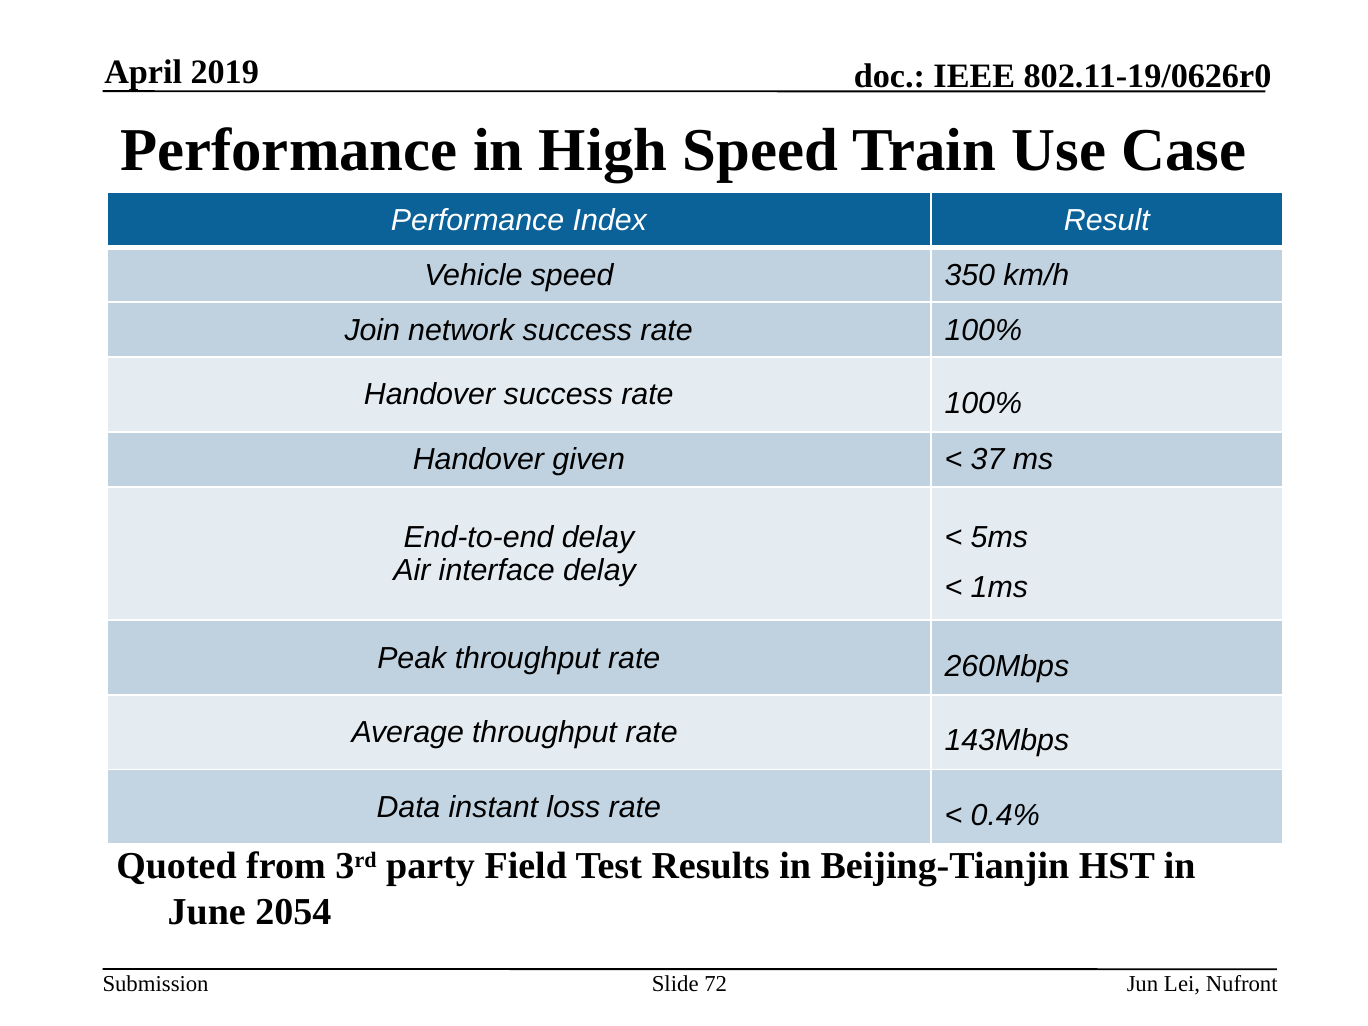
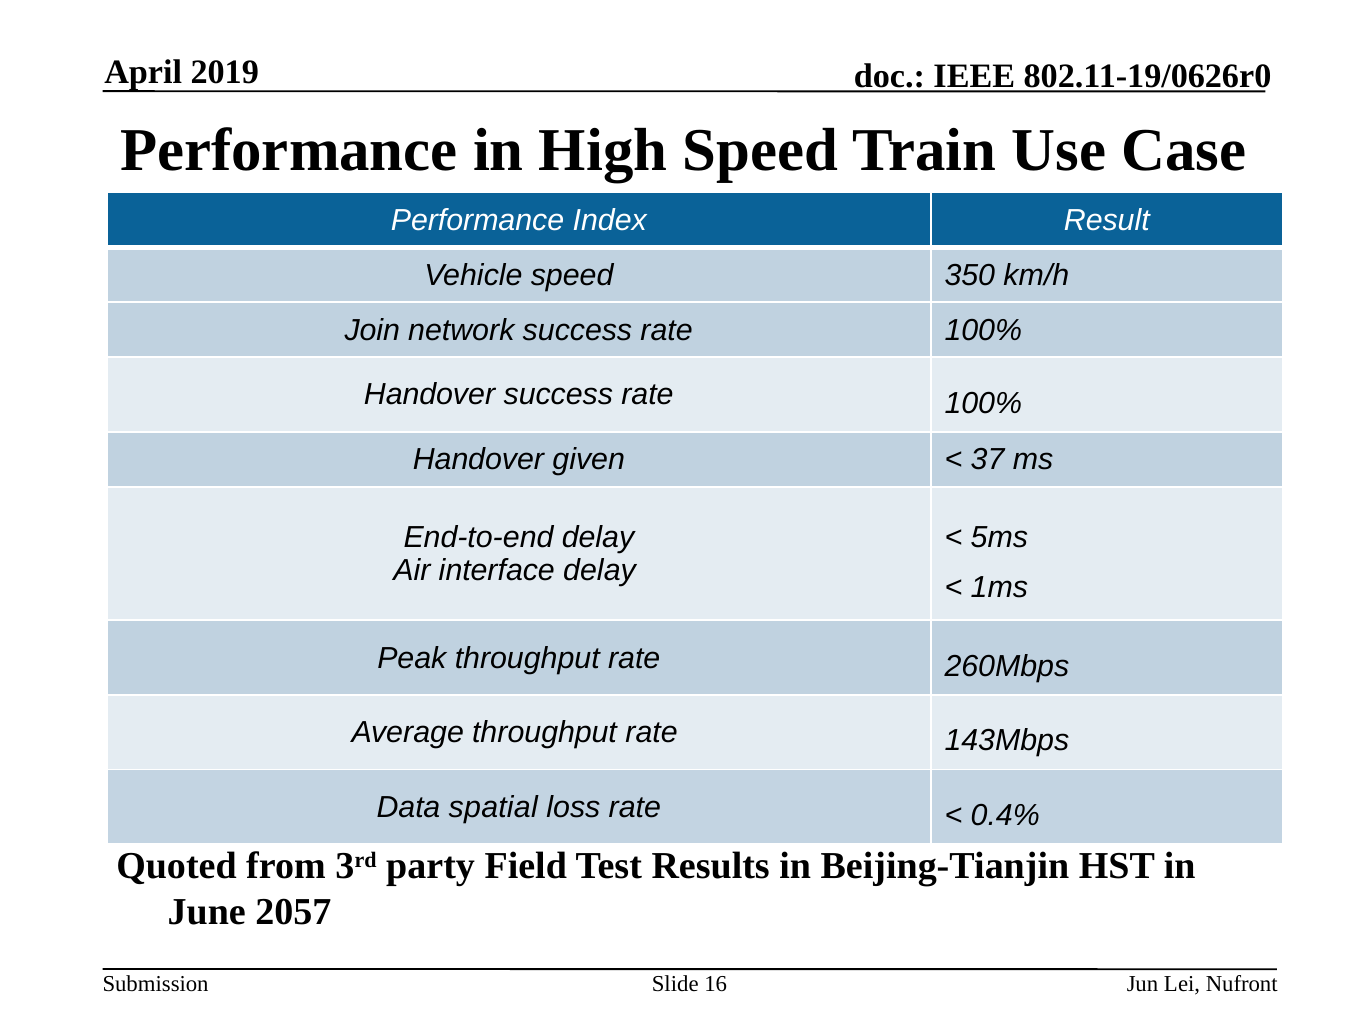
instant: instant -> spatial
2054: 2054 -> 2057
72: 72 -> 16
